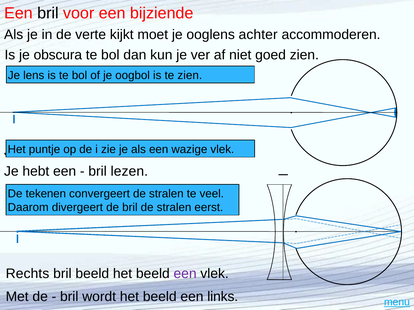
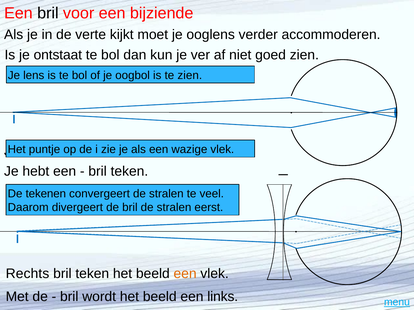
achter: achter -> verder
obscura: obscura -> ontstaat
lezen at (129, 172): lezen -> teken
beeld at (92, 274): beeld -> teken
een at (185, 274) colour: purple -> orange
